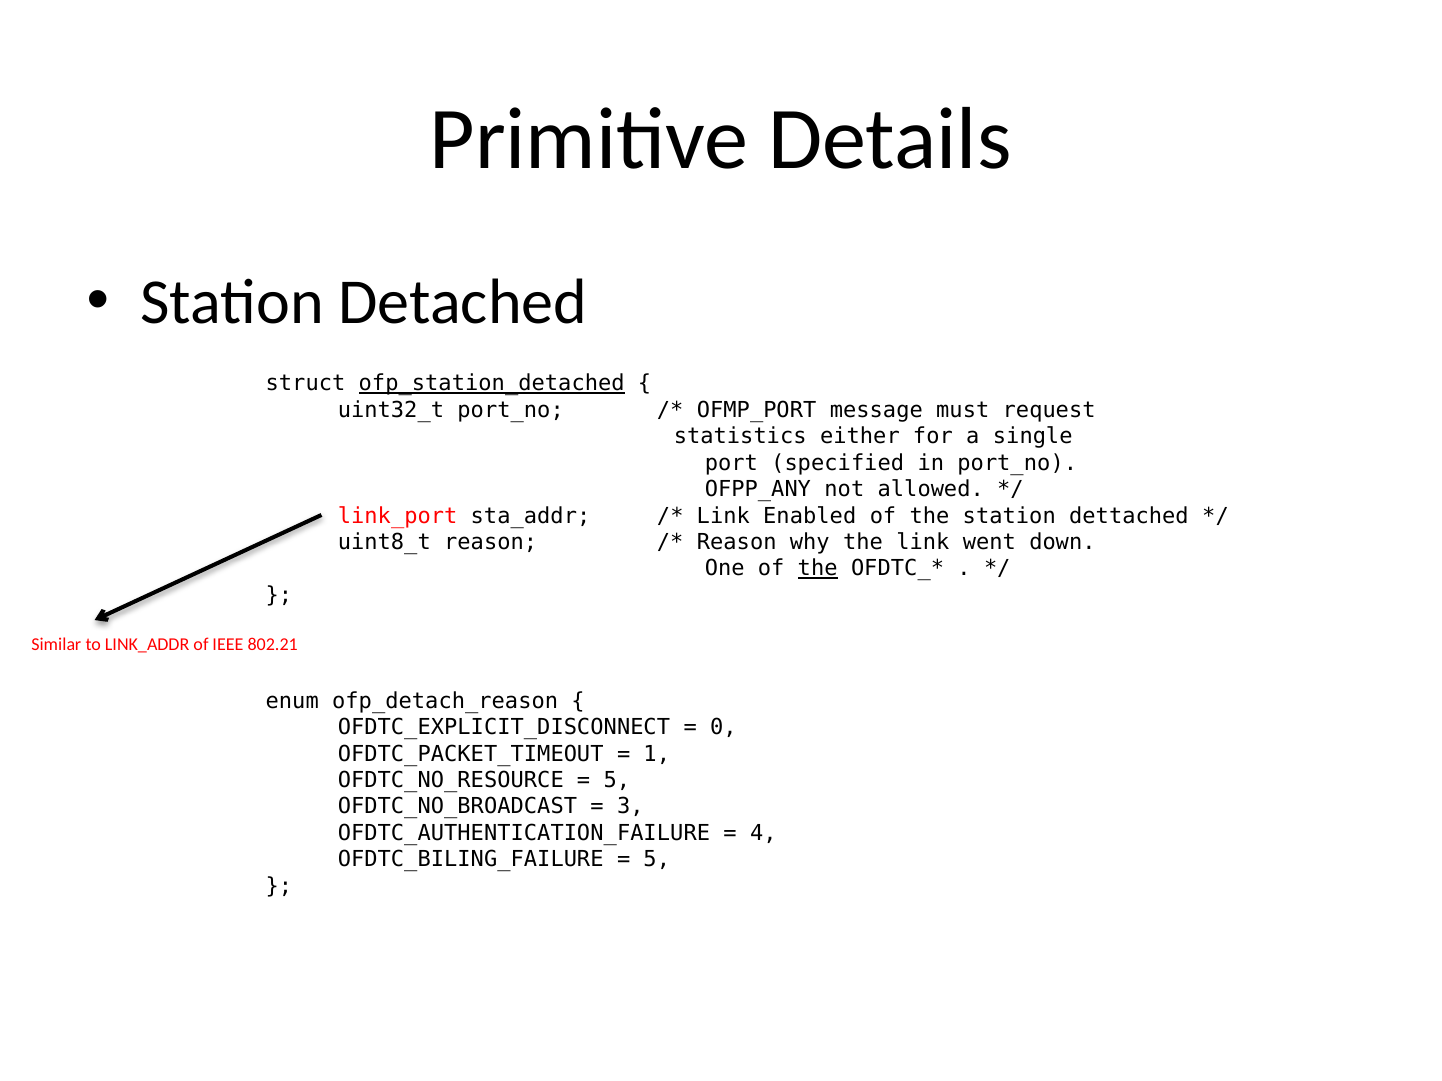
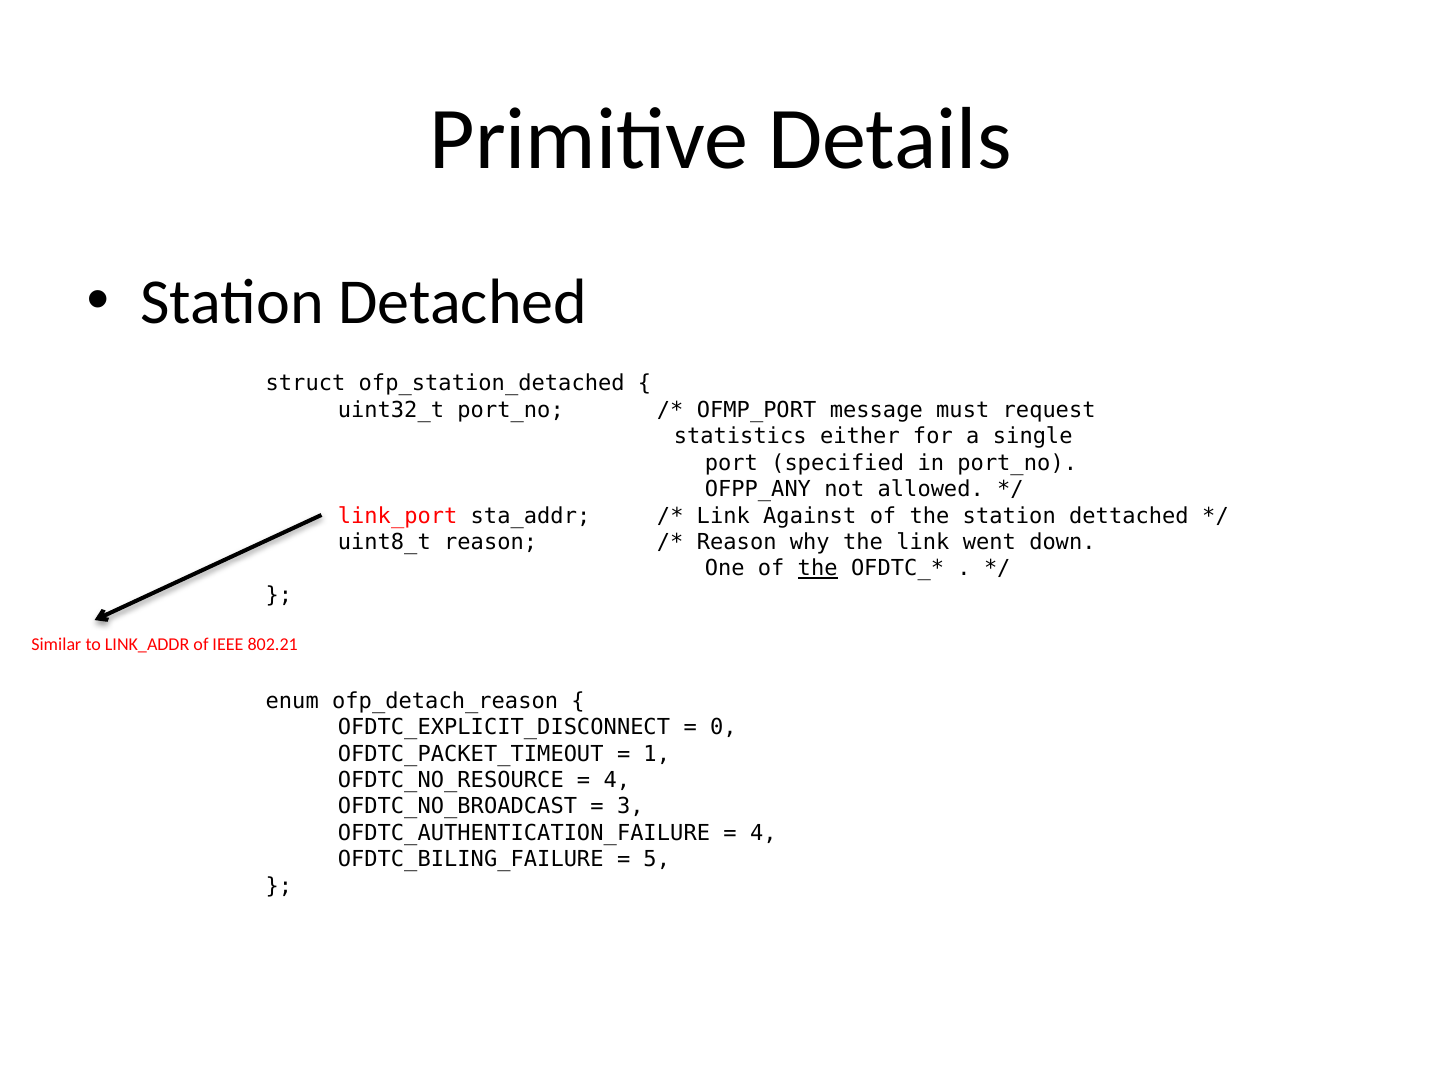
ofp_station_detached underline: present -> none
Enabled: Enabled -> Against
5 at (617, 781): 5 -> 4
